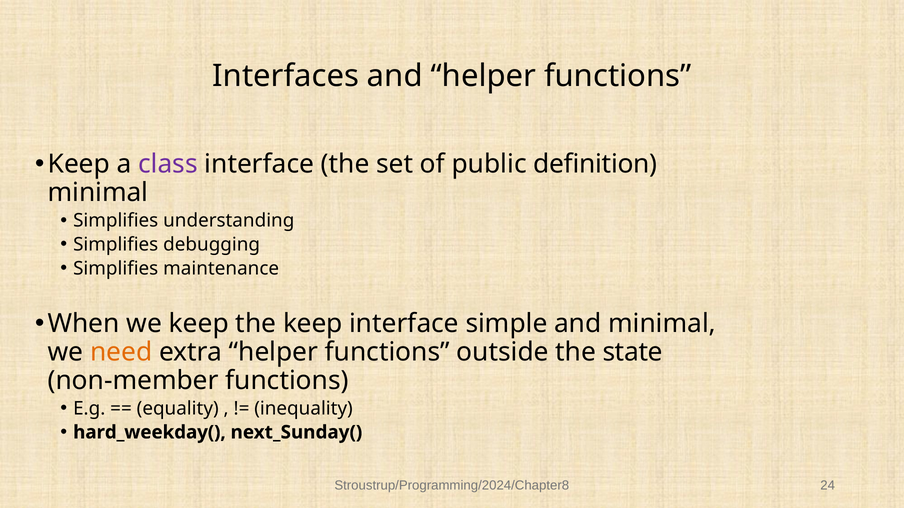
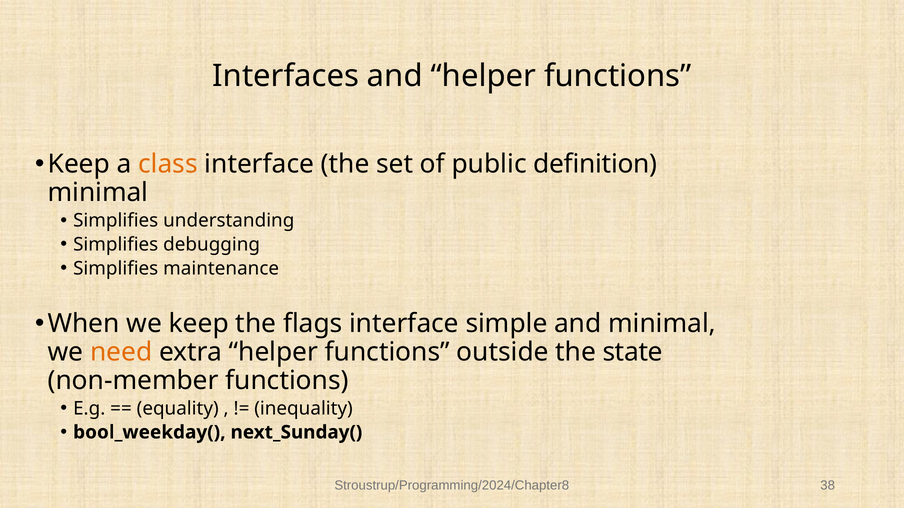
class colour: purple -> orange
the keep: keep -> flags
hard_weekday(: hard_weekday( -> bool_weekday(
24: 24 -> 38
